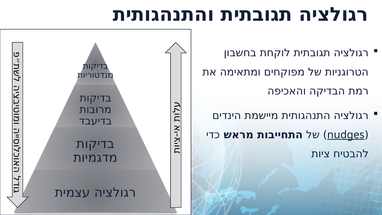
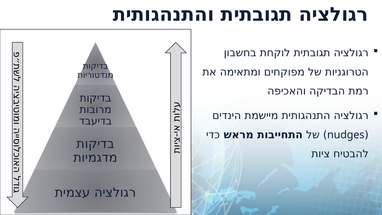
nudges underline: present -> none
